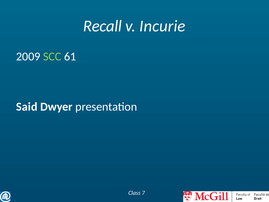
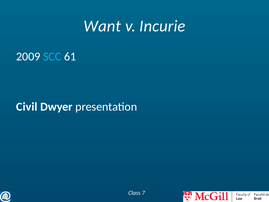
Recall: Recall -> Want
SCC colour: light green -> light blue
Said: Said -> Civil
